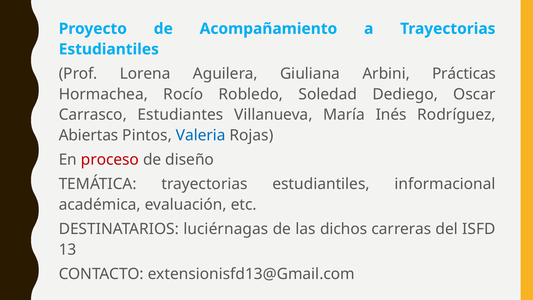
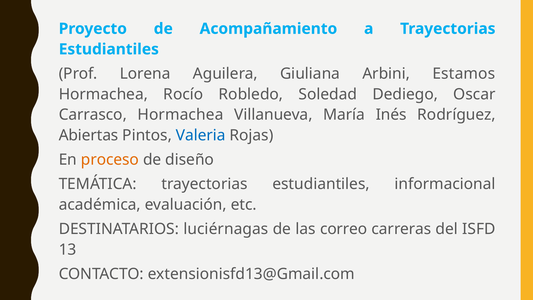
Prácticas: Prácticas -> Estamos
Carrasco Estudiantes: Estudiantes -> Hormachea
proceso colour: red -> orange
dichos: dichos -> correo
